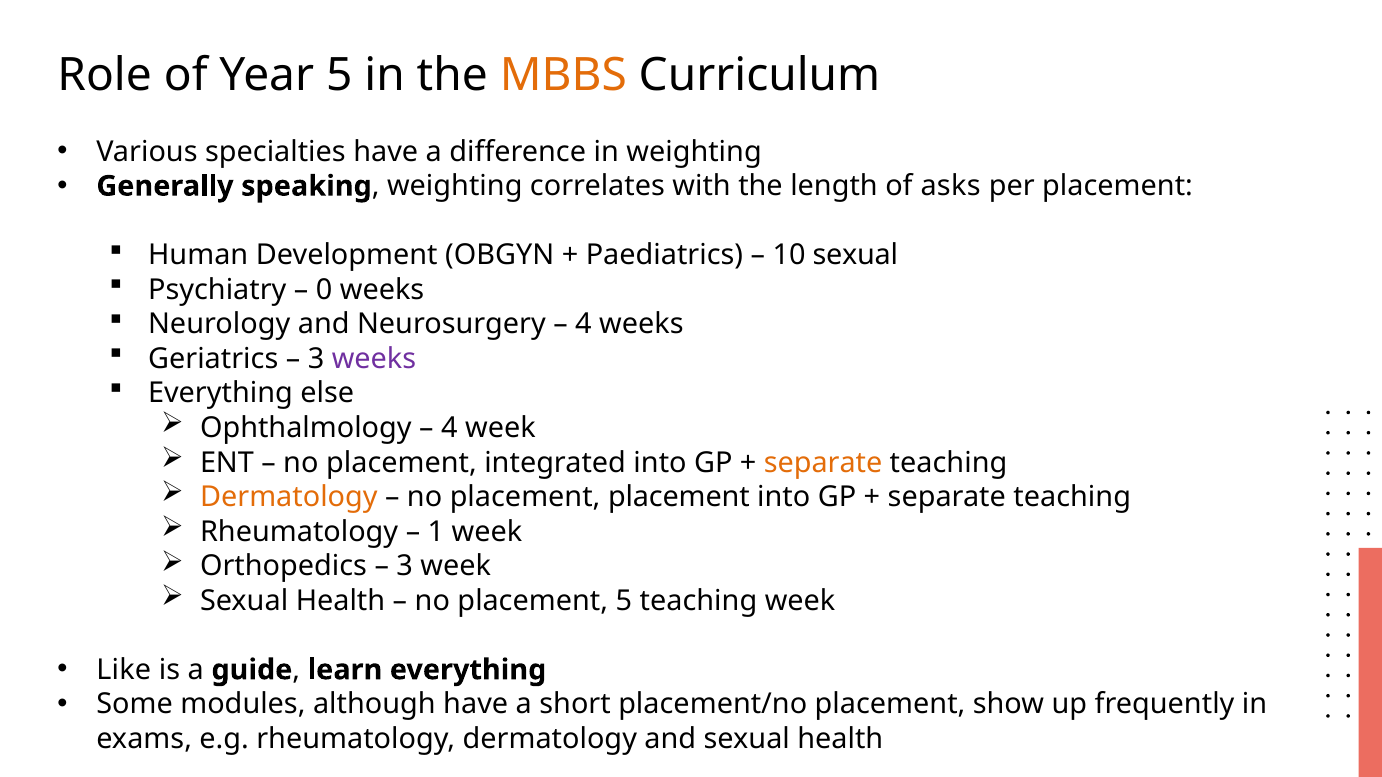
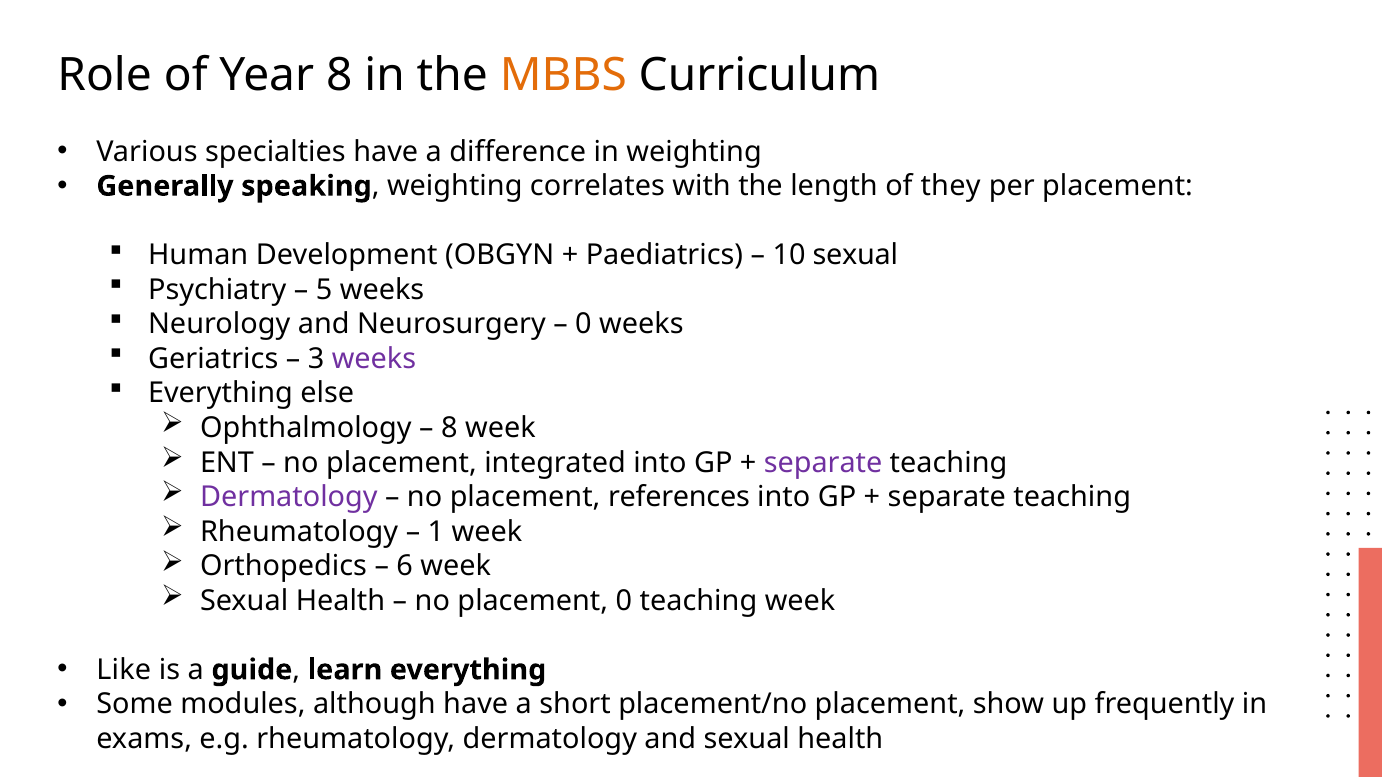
Year 5: 5 -> 8
asks: asks -> they
0: 0 -> 5
4 at (583, 324): 4 -> 0
4 at (449, 428): 4 -> 8
separate at (823, 463) colour: orange -> purple
Dermatology at (289, 497) colour: orange -> purple
placement placement: placement -> references
3 at (405, 566): 3 -> 6
placement 5: 5 -> 0
